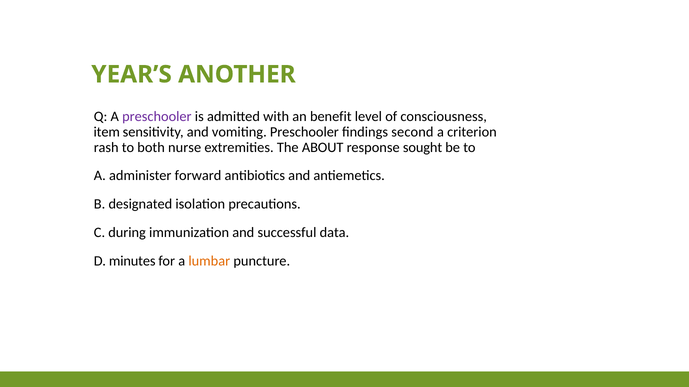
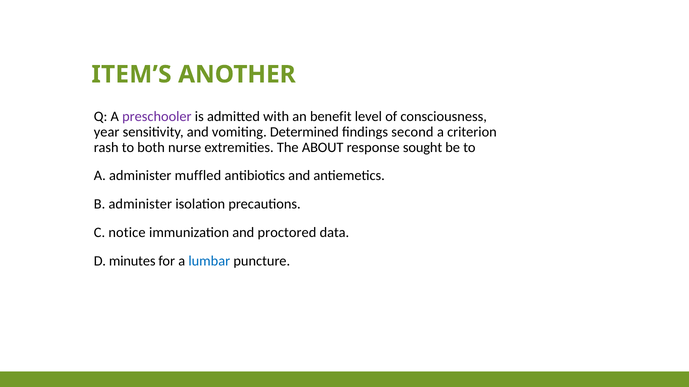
YEAR’S: YEAR’S -> ITEM’S
item: item -> year
vomiting Preschooler: Preschooler -> Determined
forward: forward -> muffled
B designated: designated -> administer
during: during -> notice
successful: successful -> proctored
lumbar colour: orange -> blue
